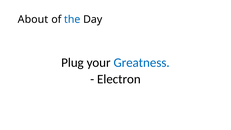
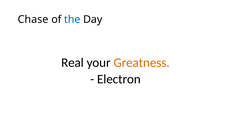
About: About -> Chase
Plug: Plug -> Real
Greatness colour: blue -> orange
